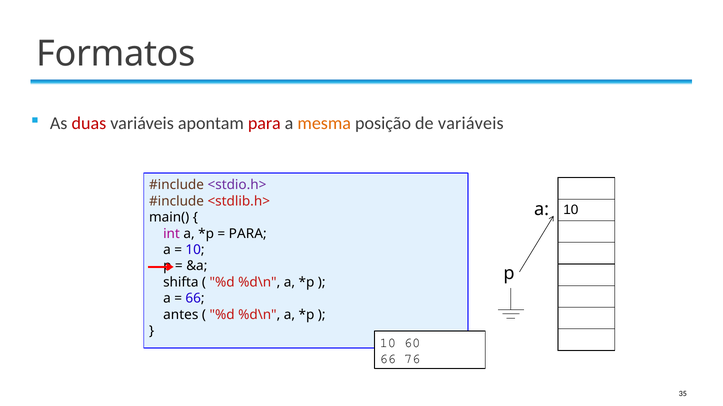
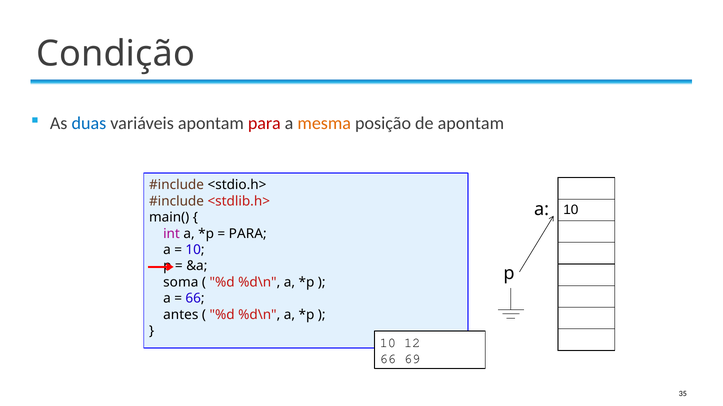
Formatos: Formatos -> Condição
duas colour: red -> blue
de variáveis: variáveis -> apontam
<stdio.h> colour: purple -> black
shifta: shifta -> soma
60: 60 -> 12
76: 76 -> 69
